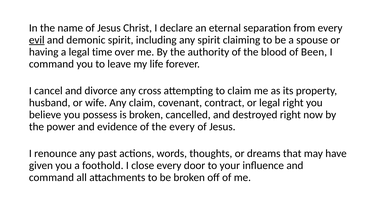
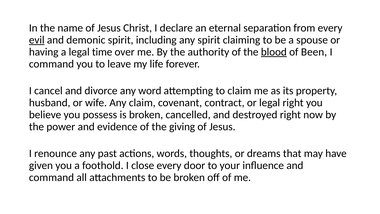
blood underline: none -> present
cross: cross -> word
the every: every -> giving
